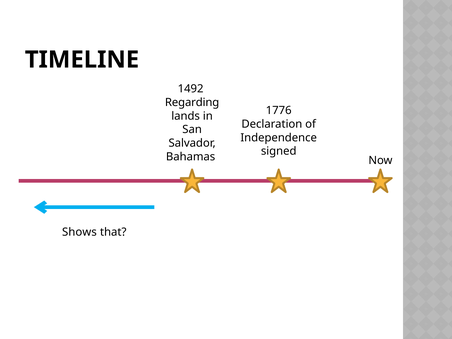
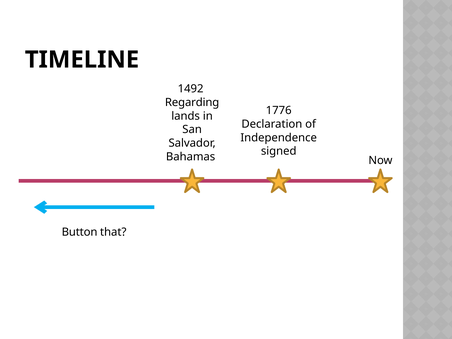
Shows: Shows -> Button
